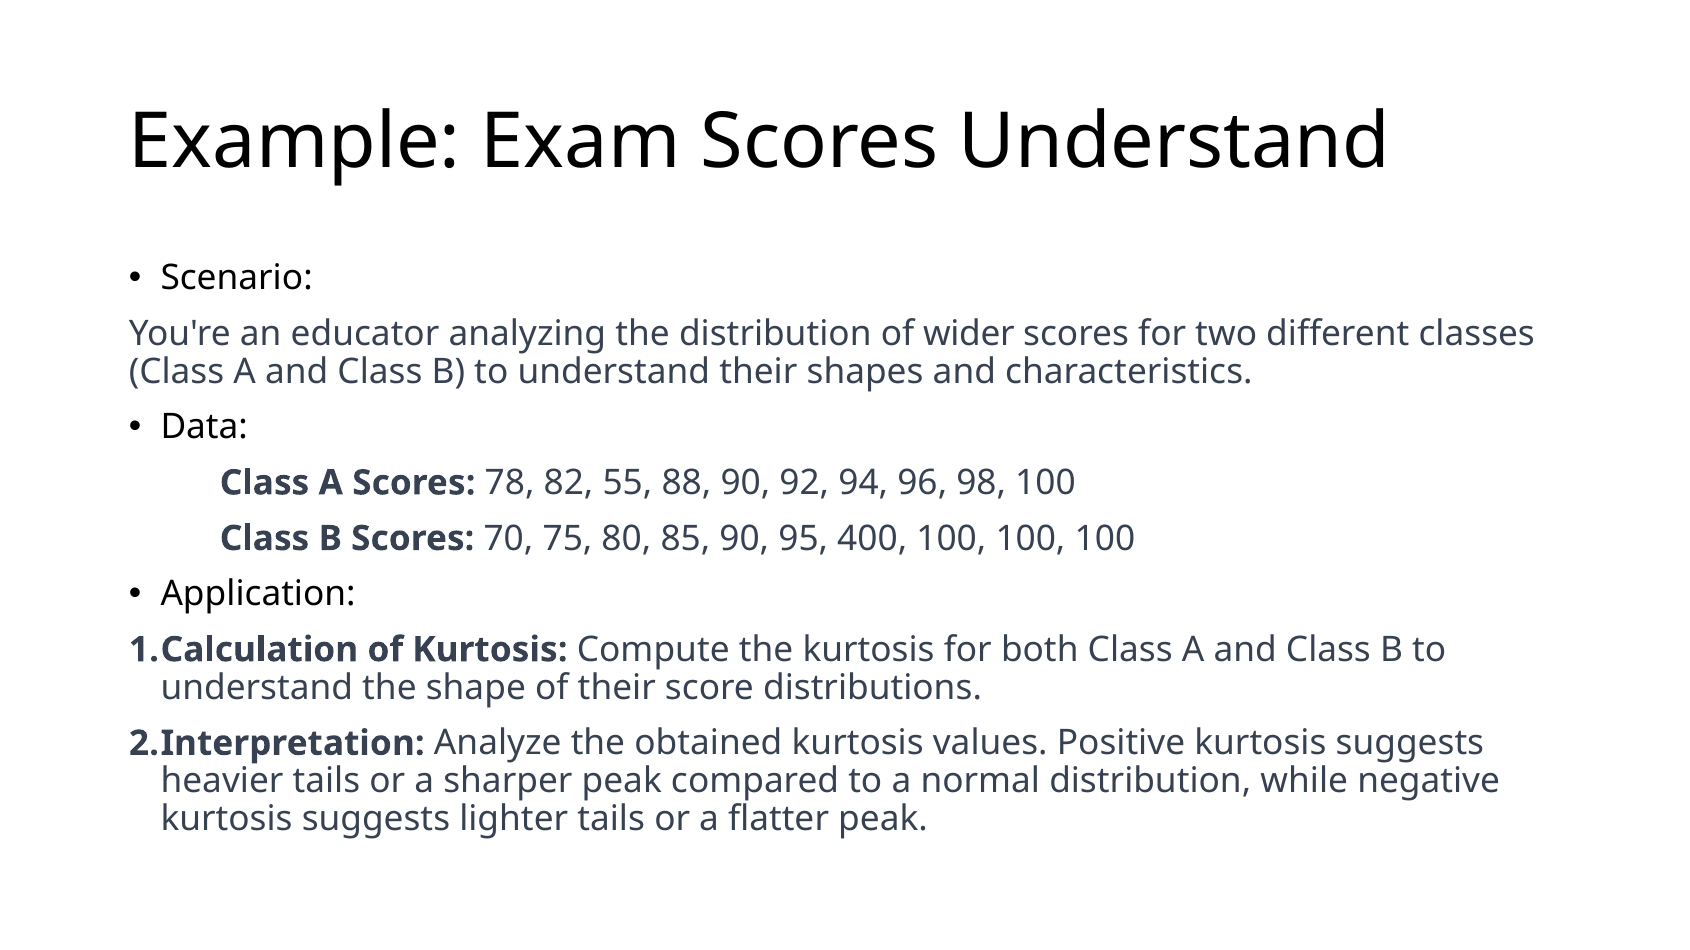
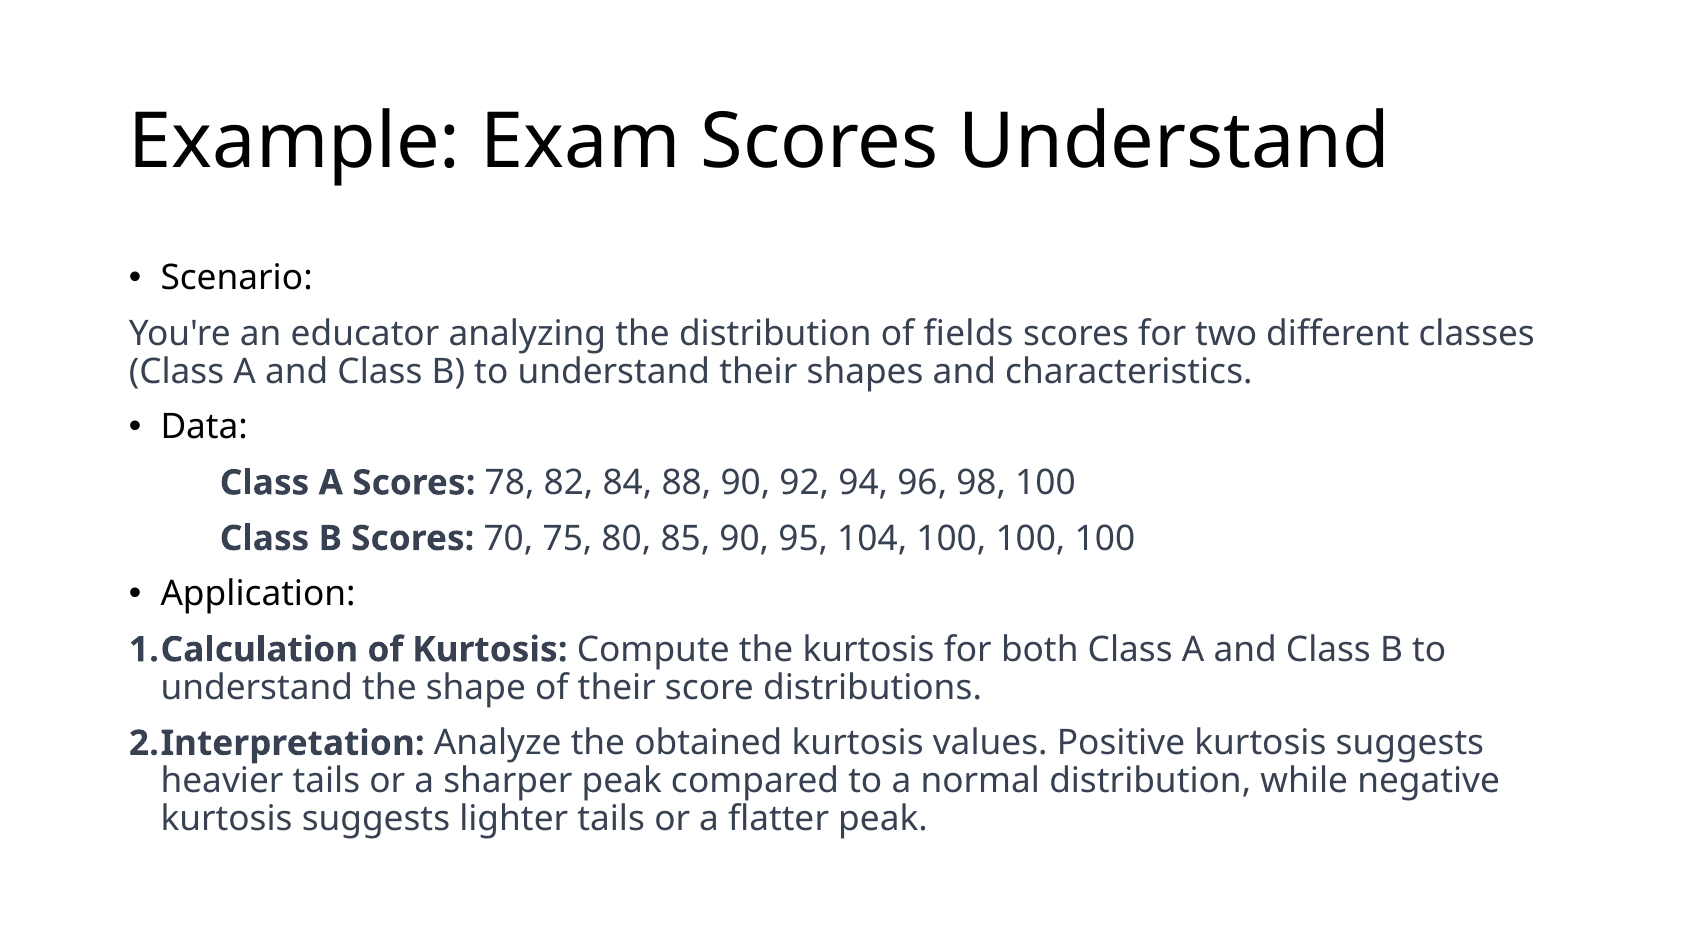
wider: wider -> fields
55: 55 -> 84
400: 400 -> 104
